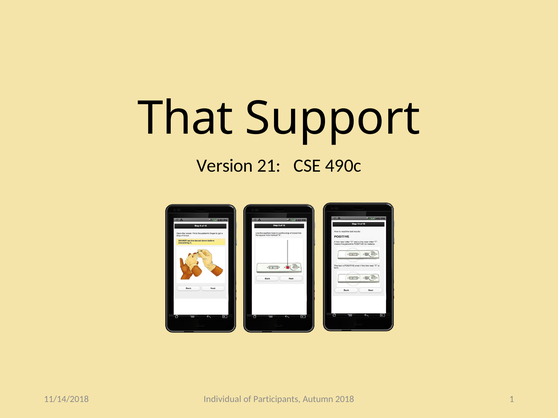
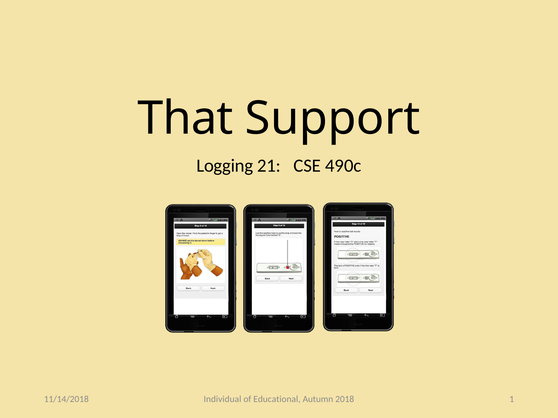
Version: Version -> Logging
Participants: Participants -> Educational
